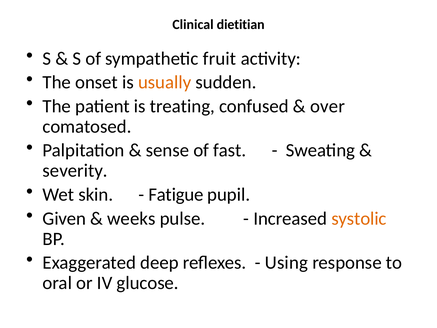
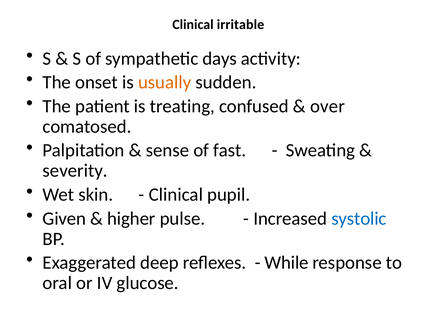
dietitian: dietitian -> irritable
fruit: fruit -> days
Fatigue at (176, 194): Fatigue -> Clinical
weeks: weeks -> higher
systolic colour: orange -> blue
Using: Using -> While
